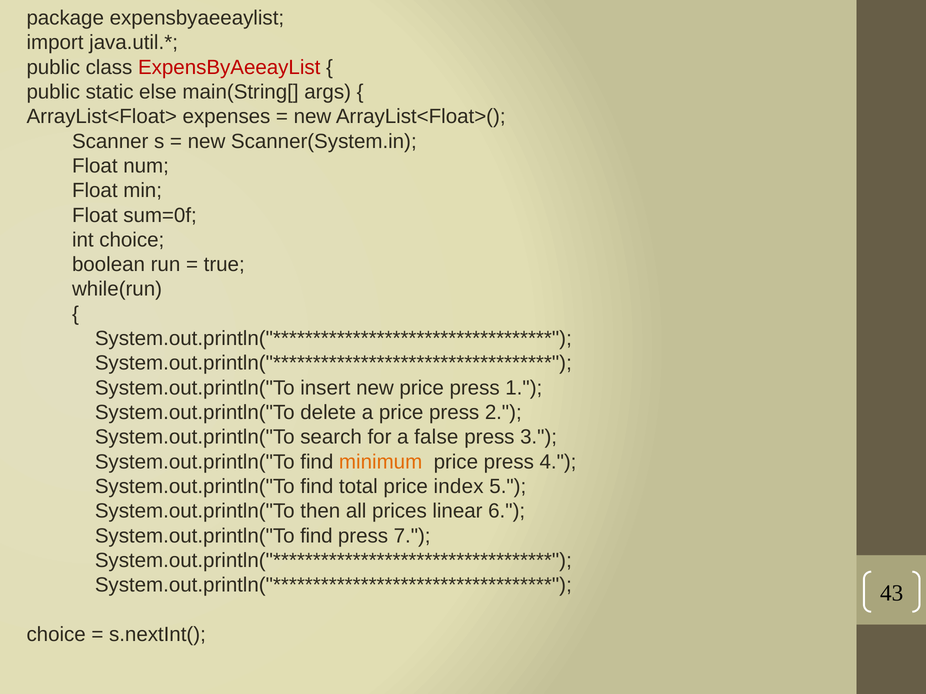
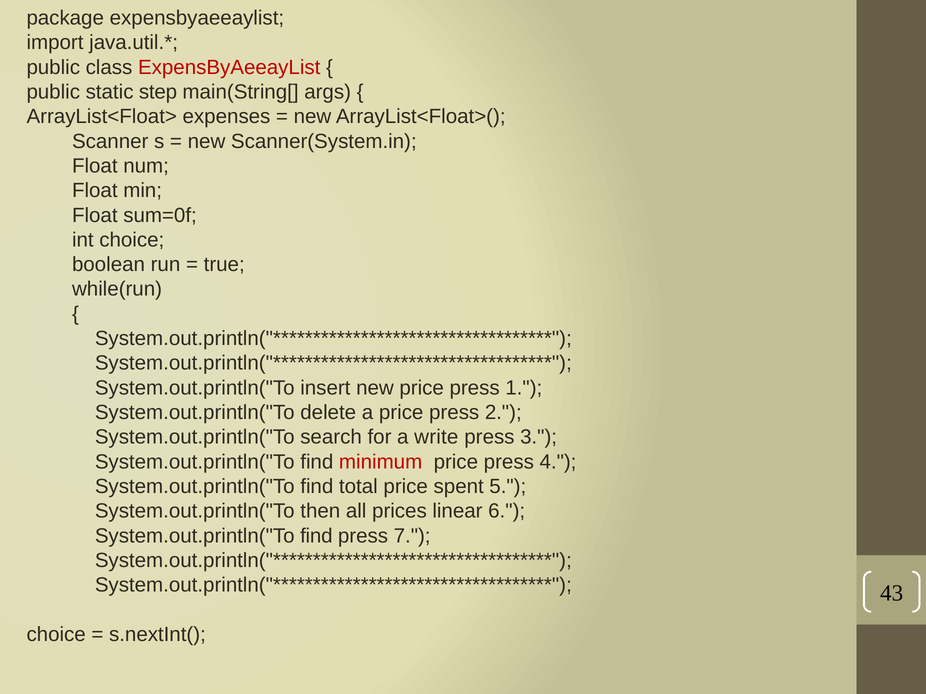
else: else -> step
false: false -> write
minimum colour: orange -> red
index: index -> spent
